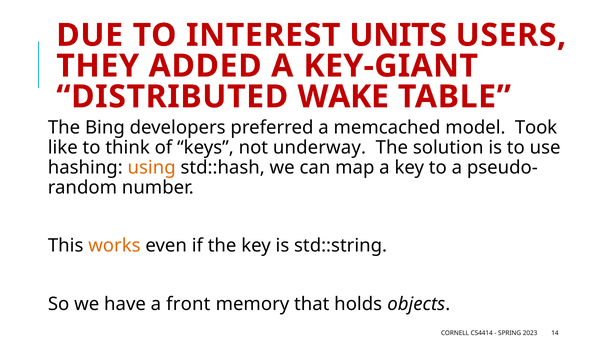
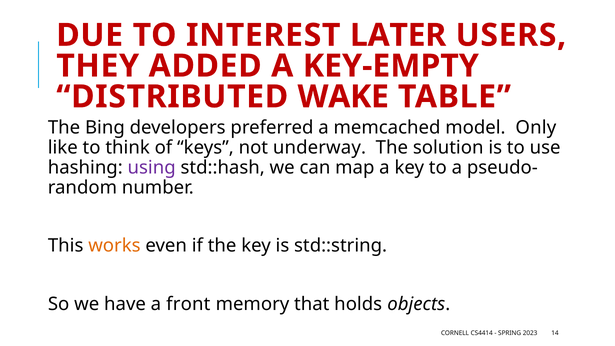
UNITS: UNITS -> LATER
KEY-GIANT: KEY-GIANT -> KEY-EMPTY
Took: Took -> Only
using colour: orange -> purple
